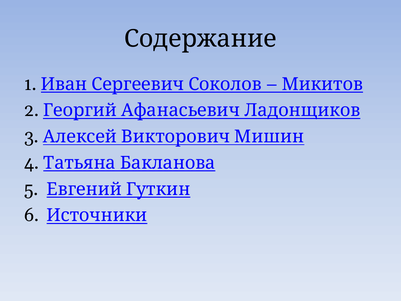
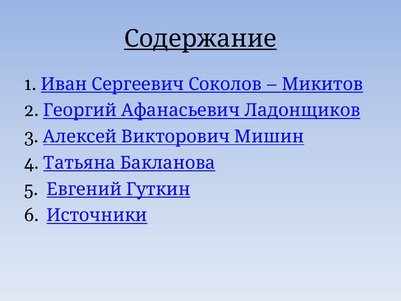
Содержание underline: none -> present
